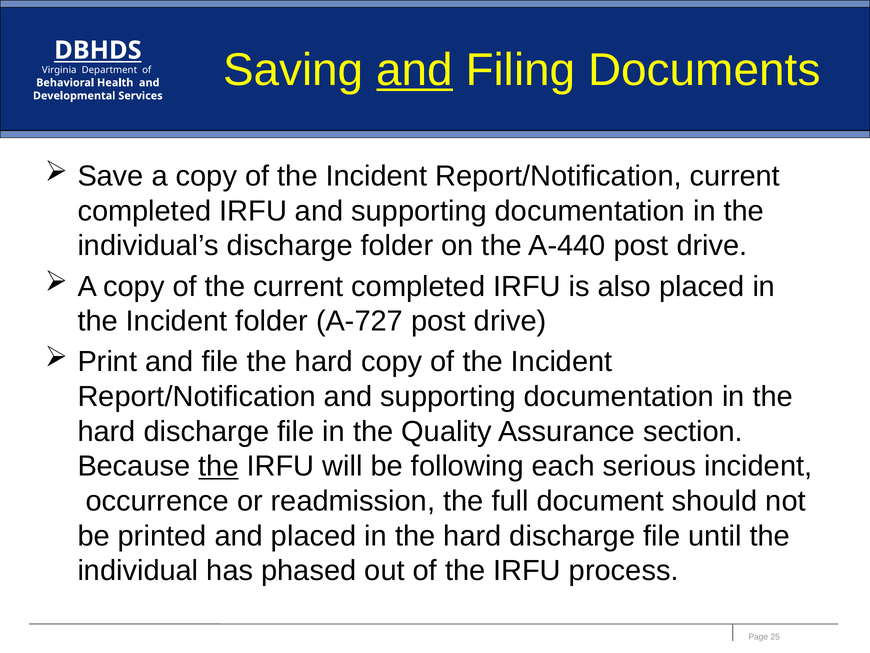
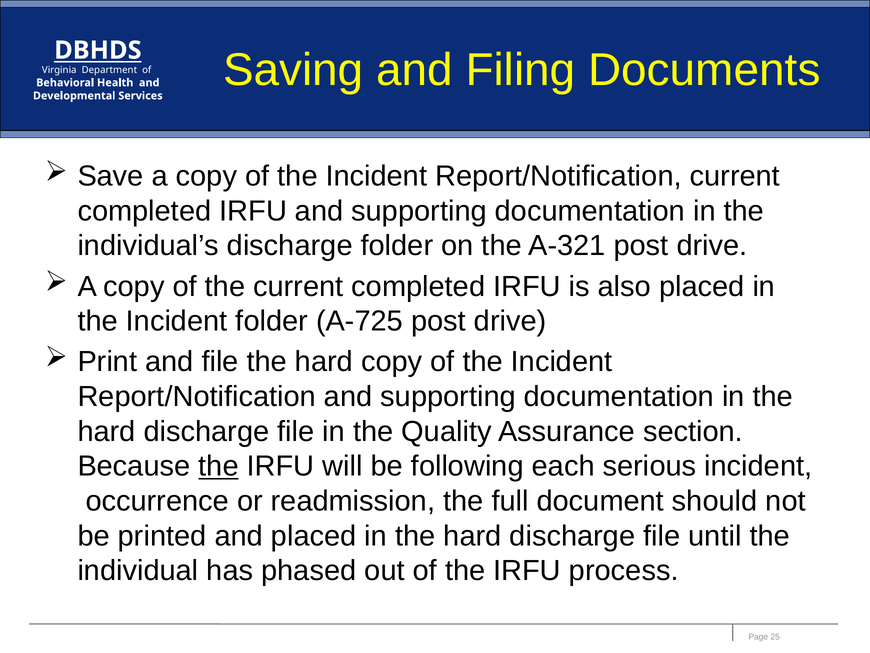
and at (415, 70) underline: present -> none
A-440: A-440 -> A-321
A-727: A-727 -> A-725
